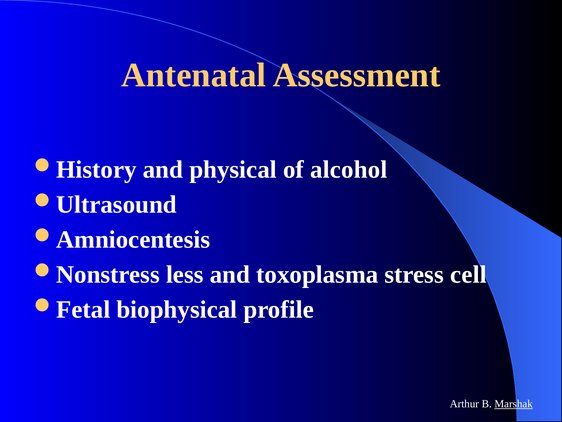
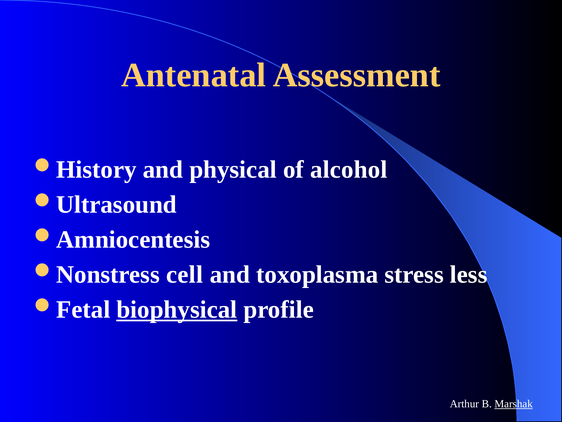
less: less -> cell
cell: cell -> less
biophysical underline: none -> present
